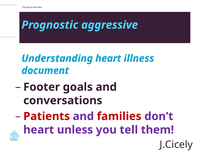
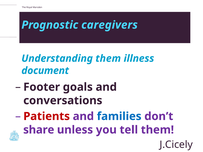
aggressive: aggressive -> caregivers
Understanding heart: heart -> them
families colour: red -> blue
heart at (39, 130): heart -> share
